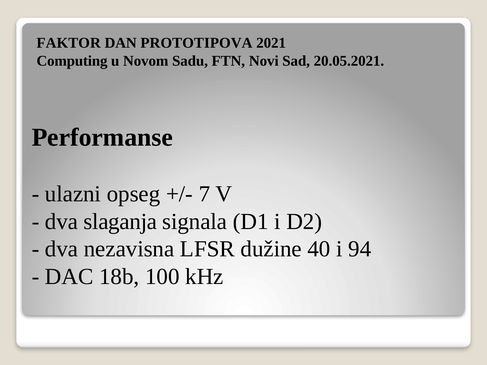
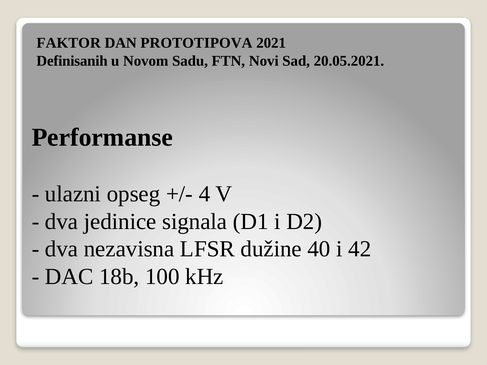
Computing: Computing -> Definisanih
7: 7 -> 4
slaganja: slaganja -> jedinice
94: 94 -> 42
